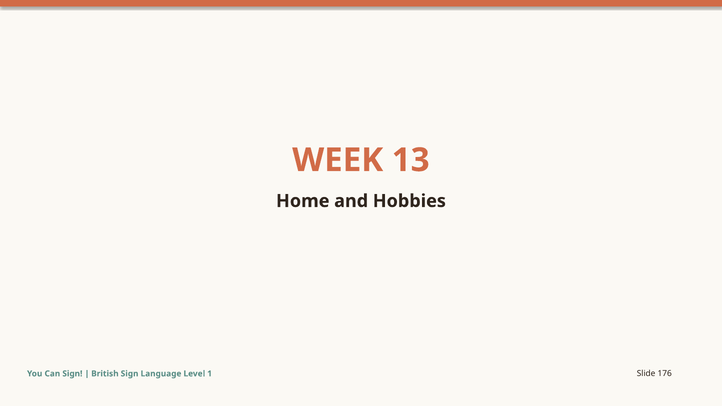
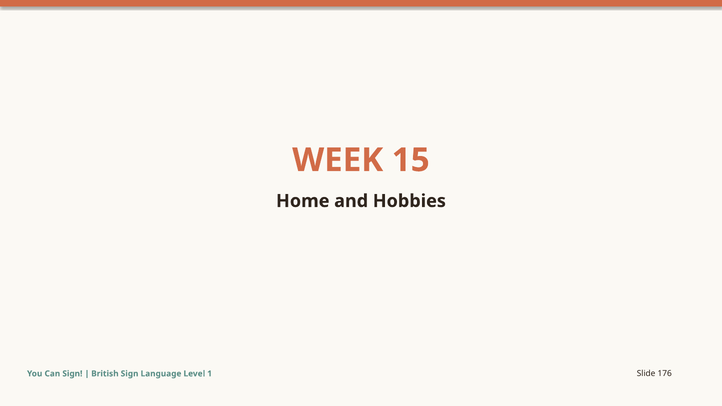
13: 13 -> 15
